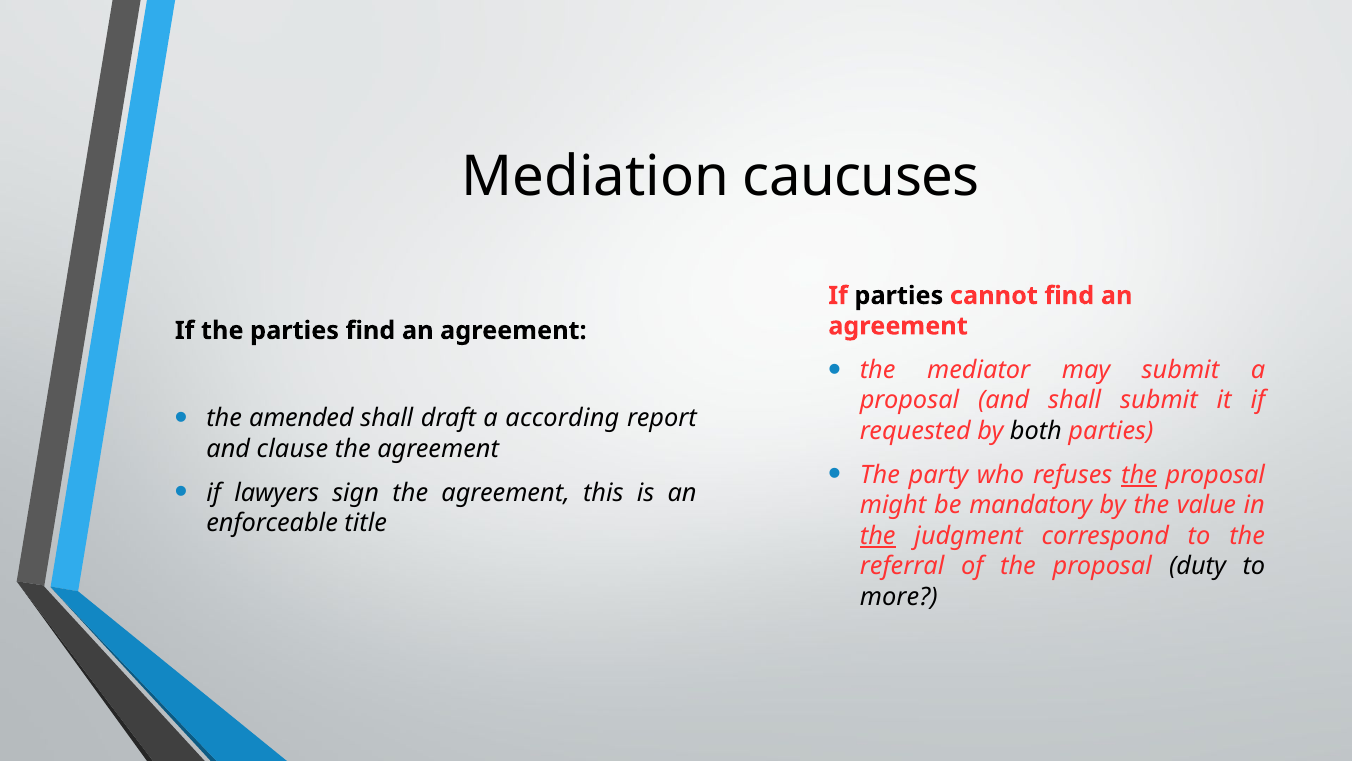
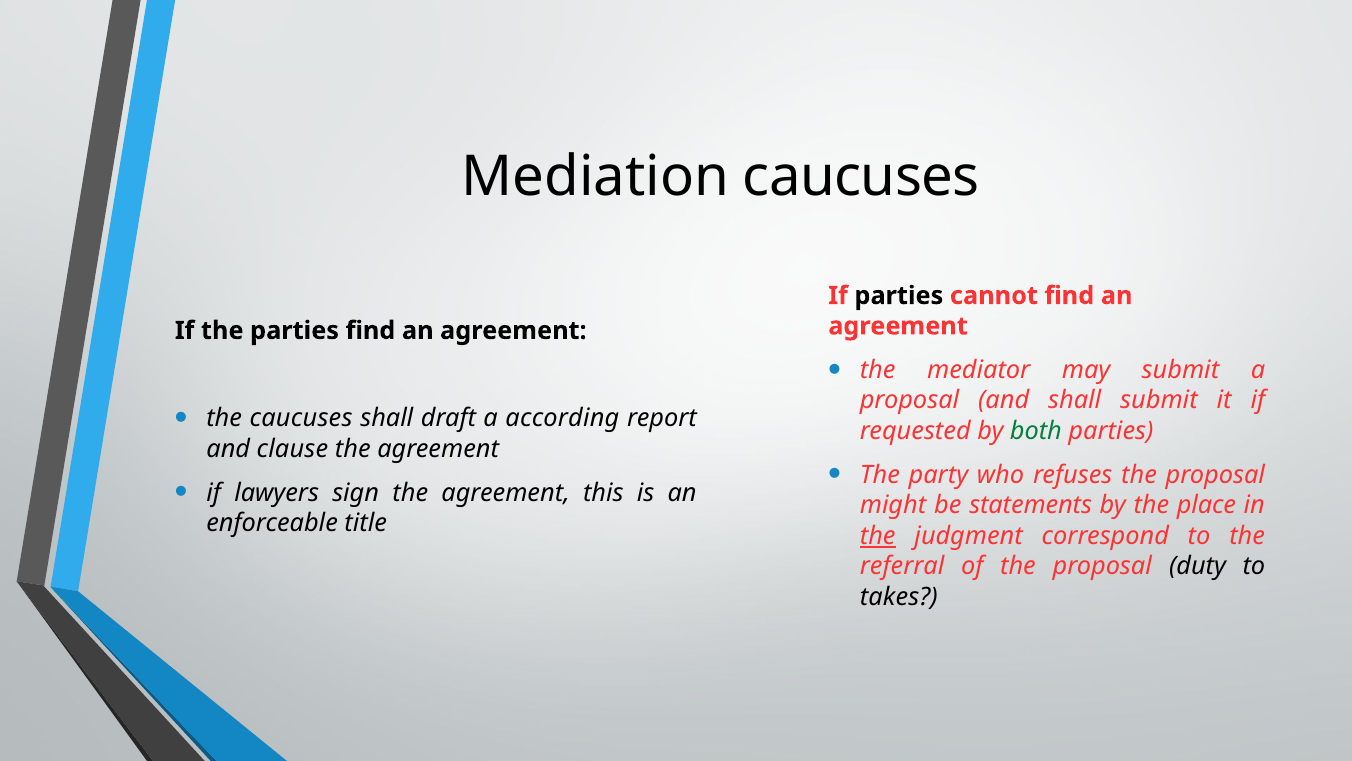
the amended: amended -> caucuses
both colour: black -> green
the at (1139, 475) underline: present -> none
mandatory: mandatory -> statements
value: value -> place
more: more -> takes
